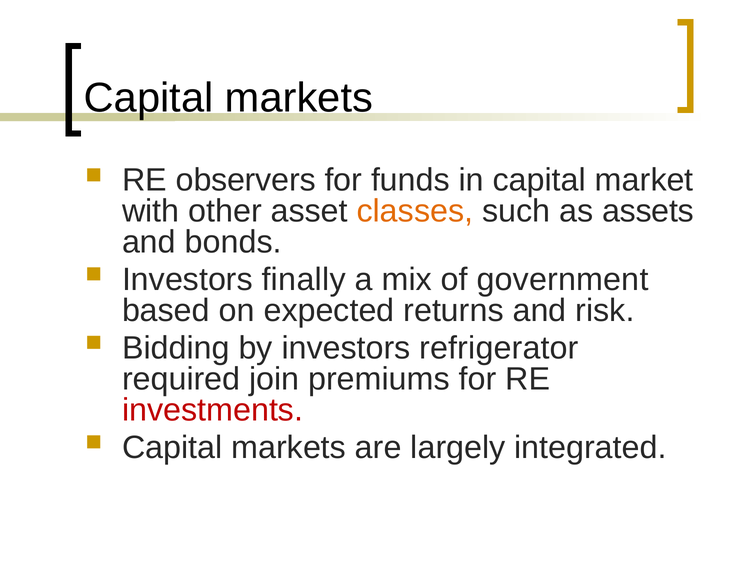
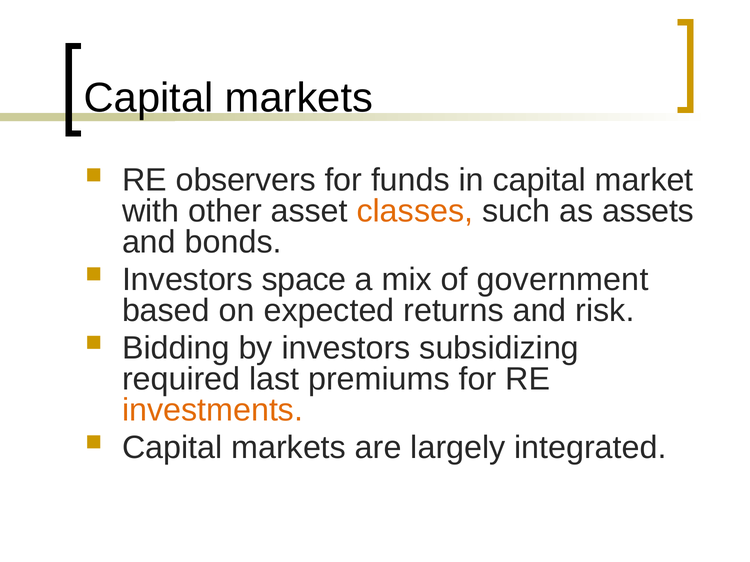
finally: finally -> space
refrigerator: refrigerator -> subsidizing
join: join -> last
investments colour: red -> orange
